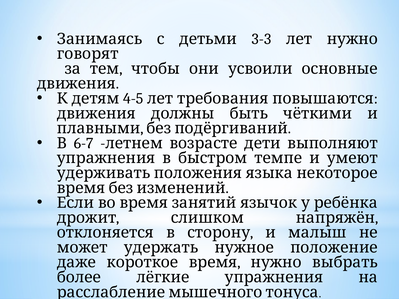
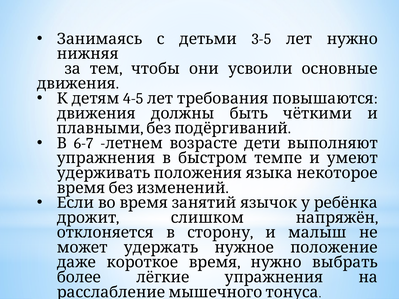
3-3: 3-3 -> 3-5
говорят: говорят -> нижняя
